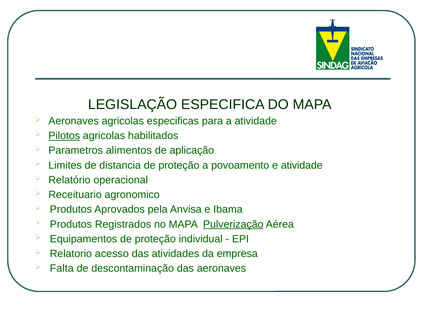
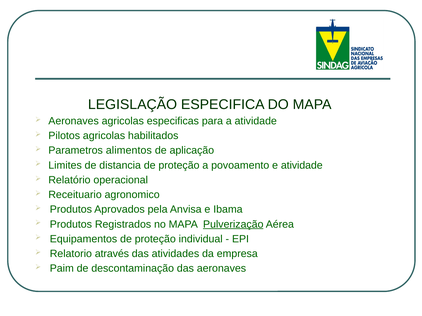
Pilotos underline: present -> none
acesso: acesso -> através
Falta: Falta -> Paim
